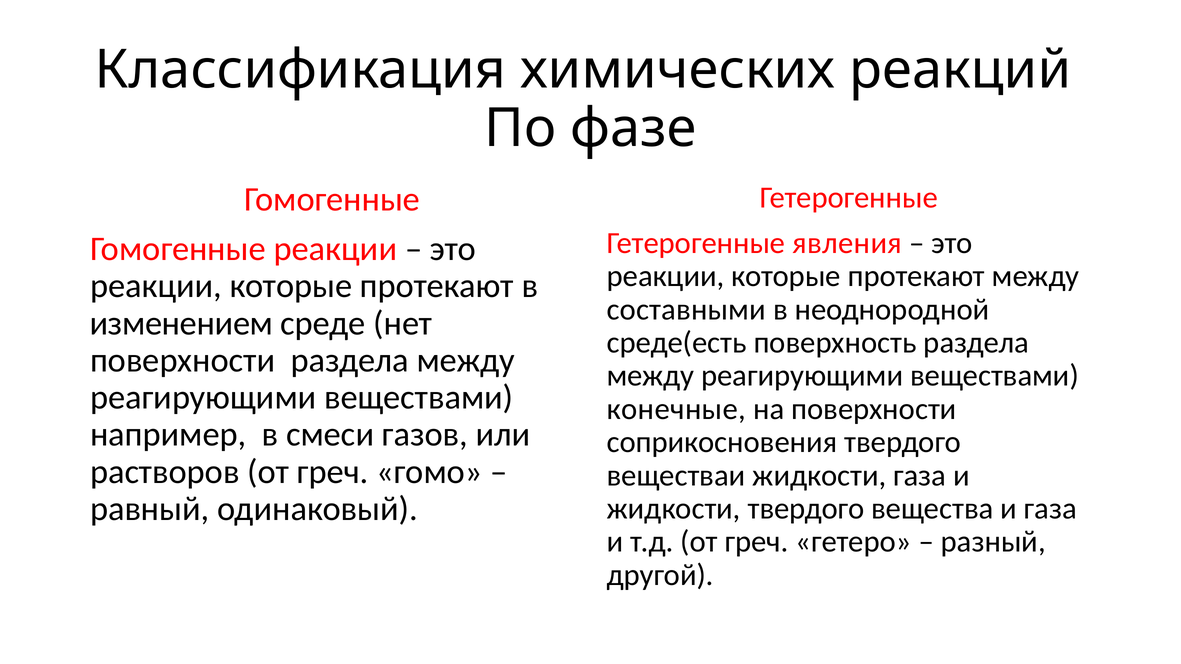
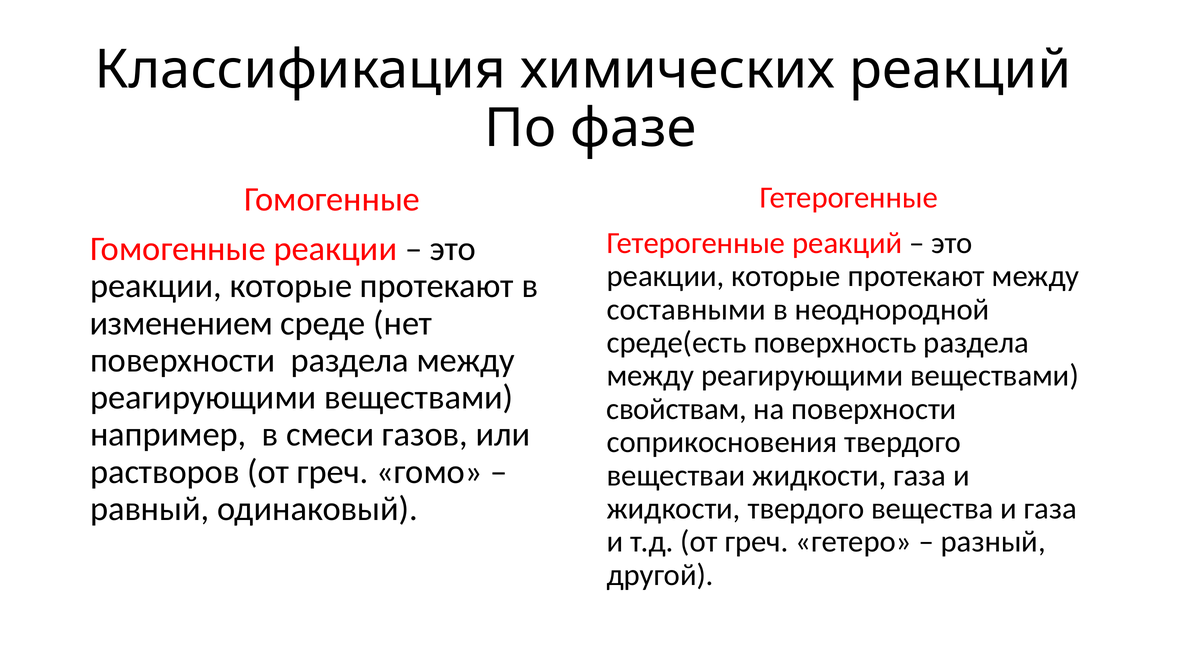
Гетерогенные явления: явления -> реакций
конечные: конечные -> свойствам
